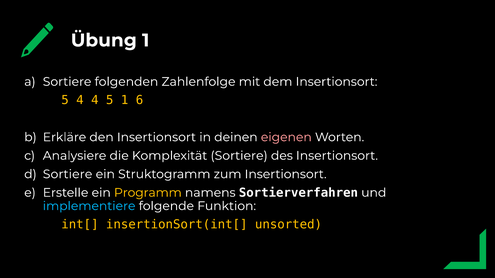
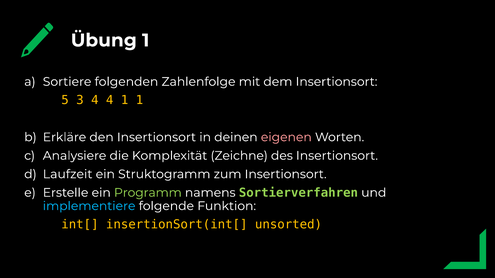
5 4: 4 -> 3
4 5: 5 -> 4
1 6: 6 -> 1
Komplexität Sortiere: Sortiere -> Zeichne
Sortiere at (68, 174): Sortiere -> Laufzeit
Programm colour: yellow -> light green
Sortierverfahren colour: white -> light green
